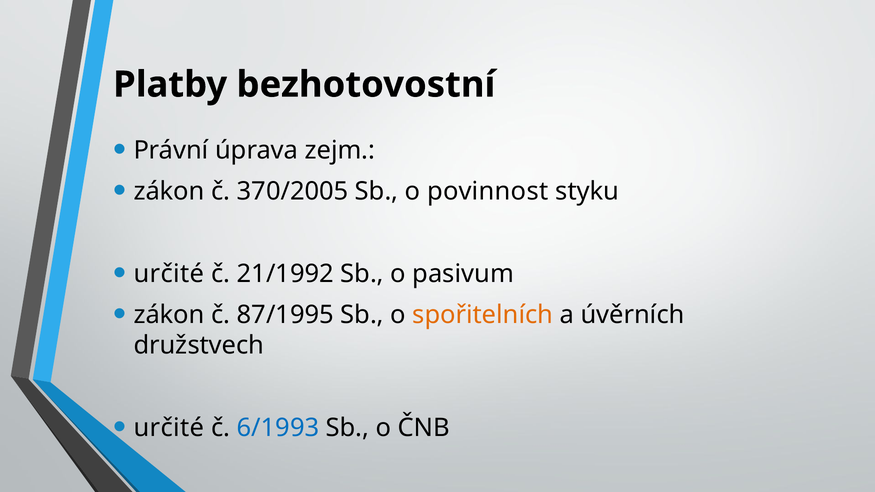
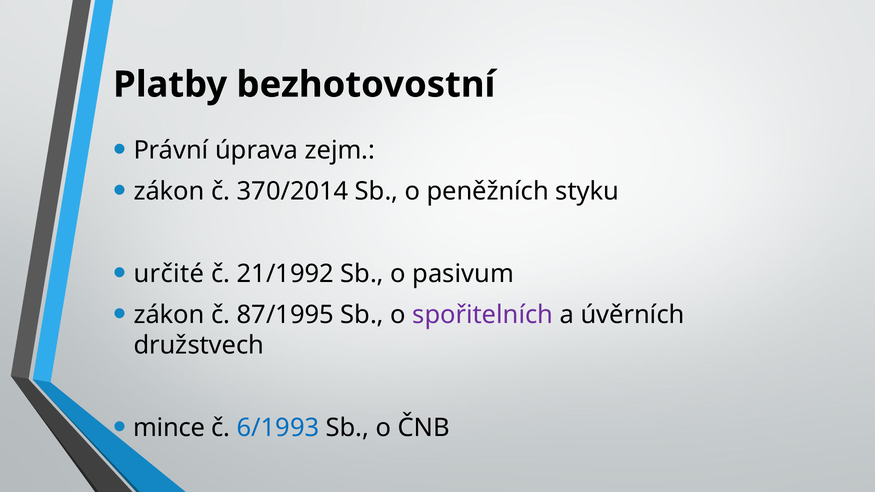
370/2005: 370/2005 -> 370/2014
povinnost: povinnost -> peněžních
spořitelních colour: orange -> purple
určité at (169, 428): určité -> mince
